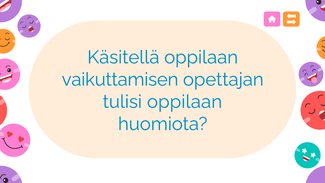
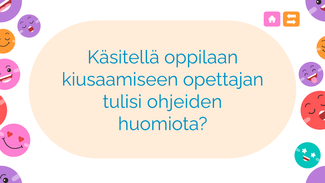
vaikuttamisen: vaikuttamisen -> kiusaamiseen
tulisi oppilaan: oppilaan -> ohjeiden
